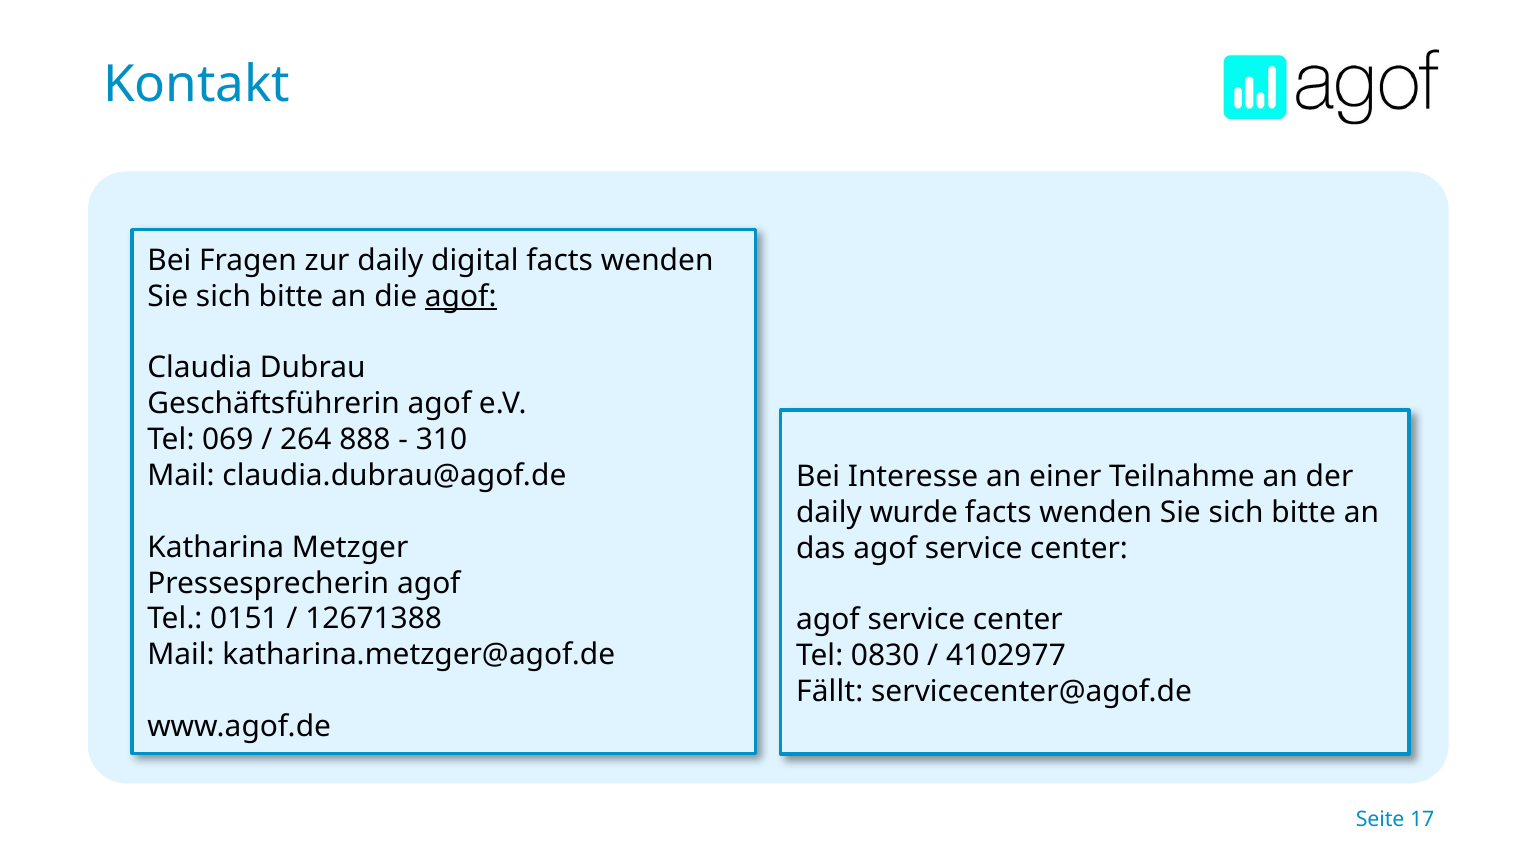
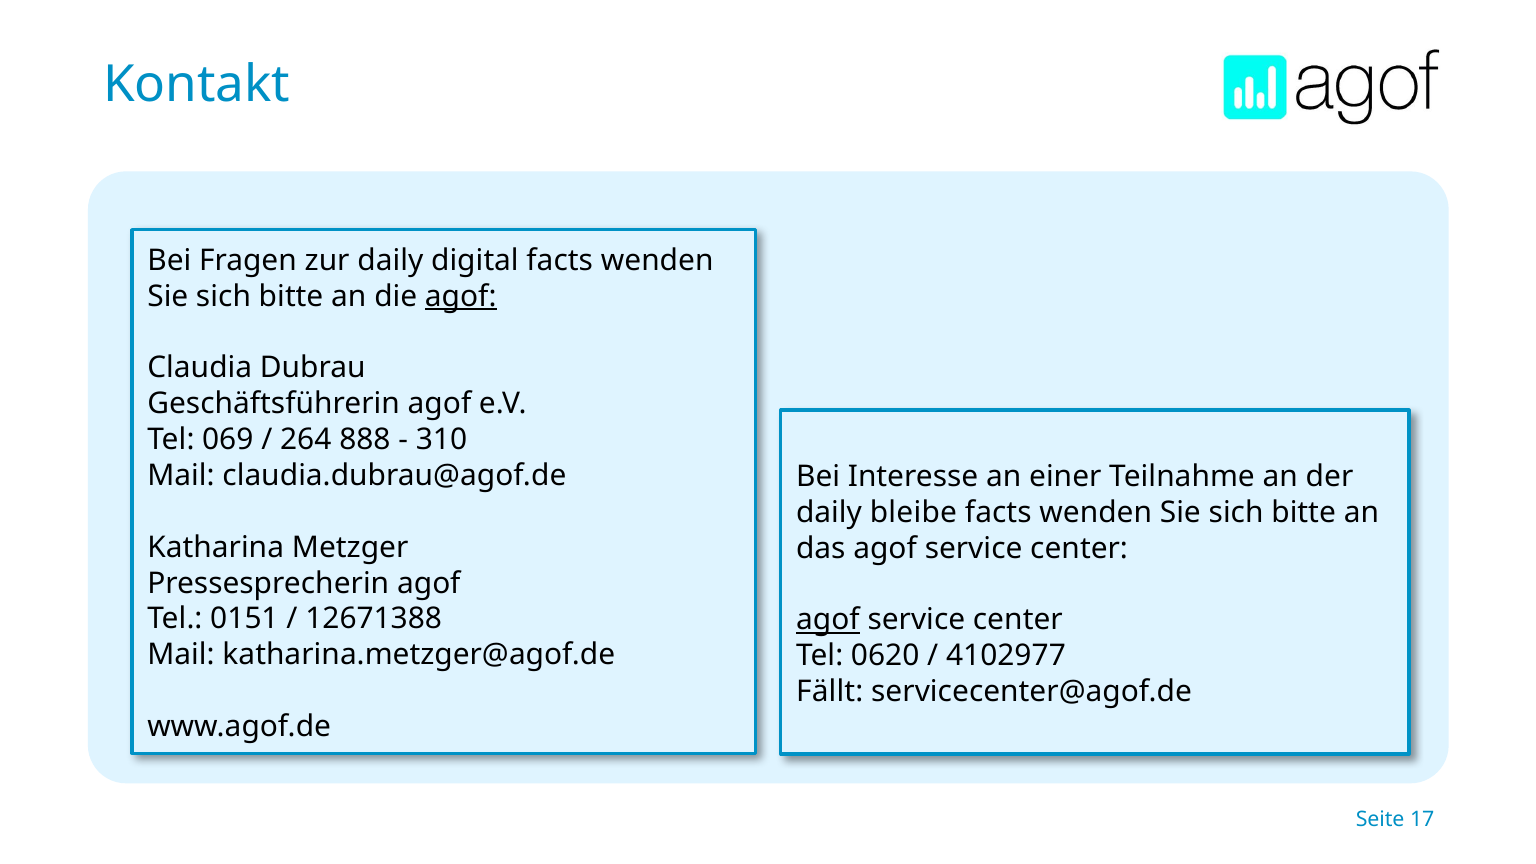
wurde: wurde -> bleibe
agof at (828, 620) underline: none -> present
0830: 0830 -> 0620
